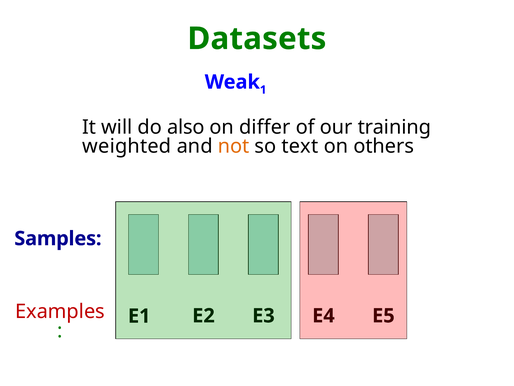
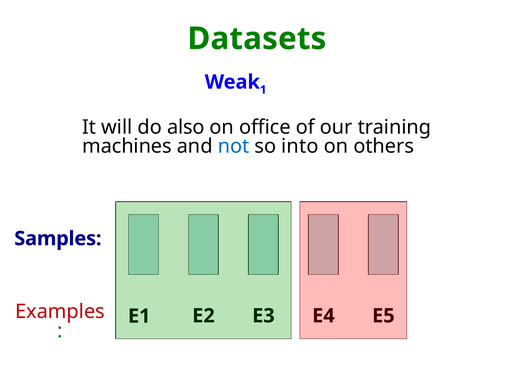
differ: differ -> office
weighted: weighted -> machines
not colour: orange -> blue
text: text -> into
